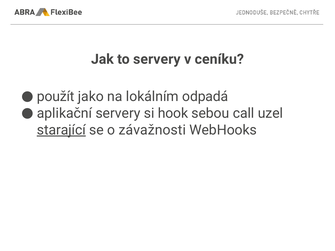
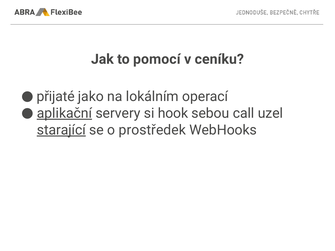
to servery: servery -> pomocí
použít: použít -> přijaté
odpadá: odpadá -> operací
aplikační underline: none -> present
závažnosti: závažnosti -> prostředek
